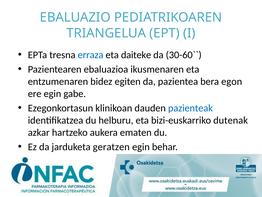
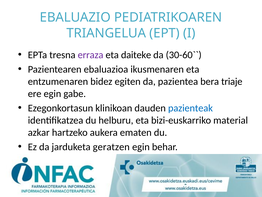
erraza colour: blue -> purple
egon: egon -> triaje
dutenak: dutenak -> material
